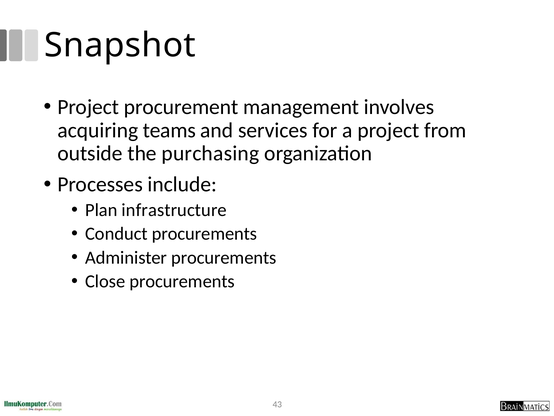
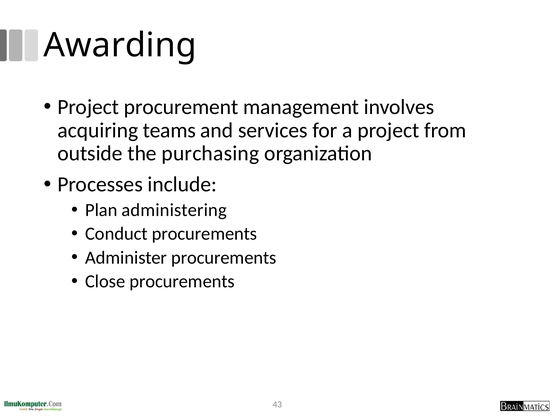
Snapshot: Snapshot -> Awarding
infrastructure: infrastructure -> administering
